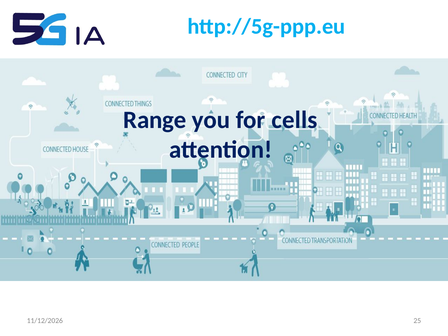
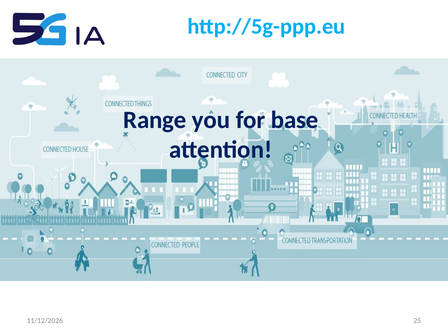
cells: cells -> base
